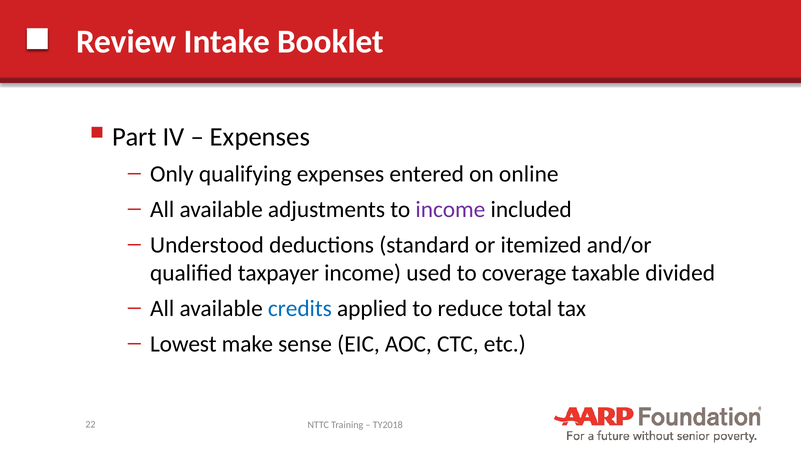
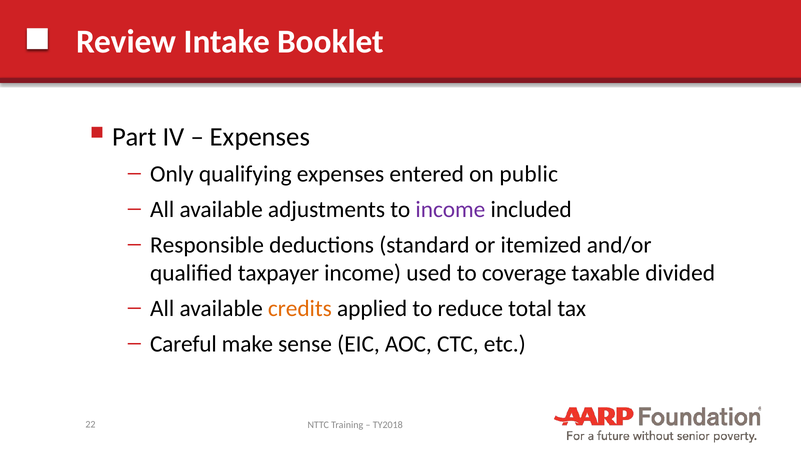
online: online -> public
Understood: Understood -> Responsible
credits colour: blue -> orange
Lowest: Lowest -> Careful
